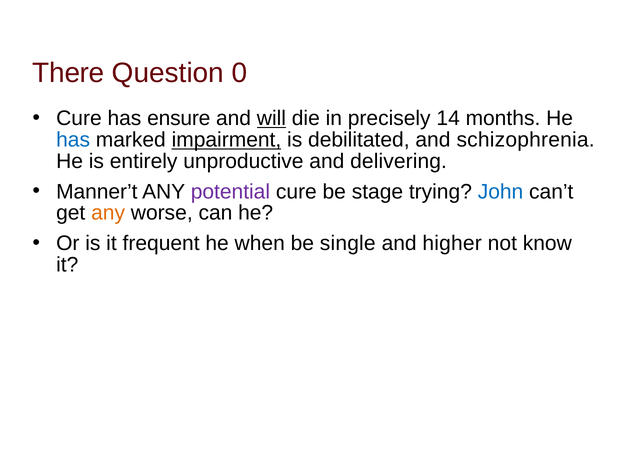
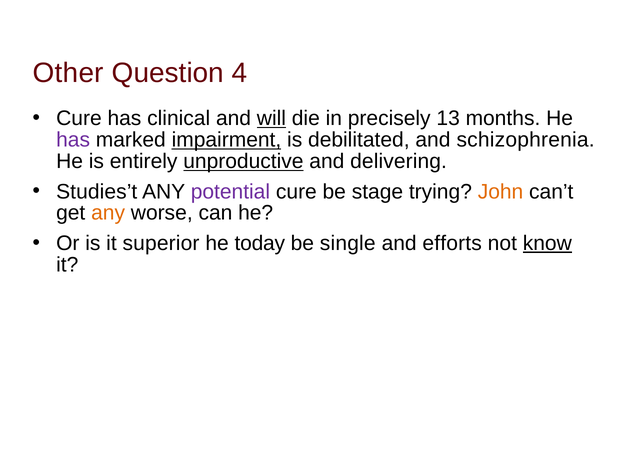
There: There -> Other
0: 0 -> 4
ensure: ensure -> clinical
14: 14 -> 13
has at (73, 140) colour: blue -> purple
unproductive underline: none -> present
Manner’t: Manner’t -> Studies’t
John colour: blue -> orange
frequent: frequent -> superior
when: when -> today
higher: higher -> efforts
know underline: none -> present
